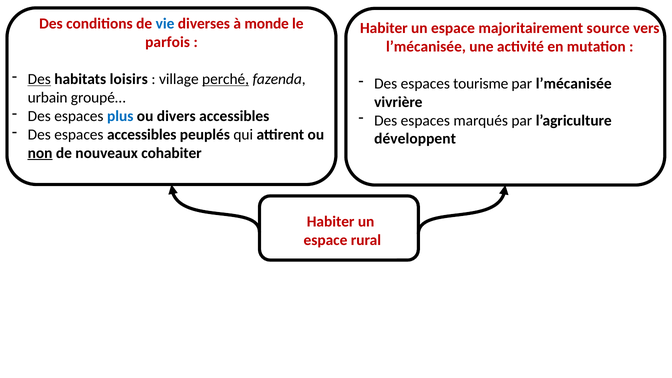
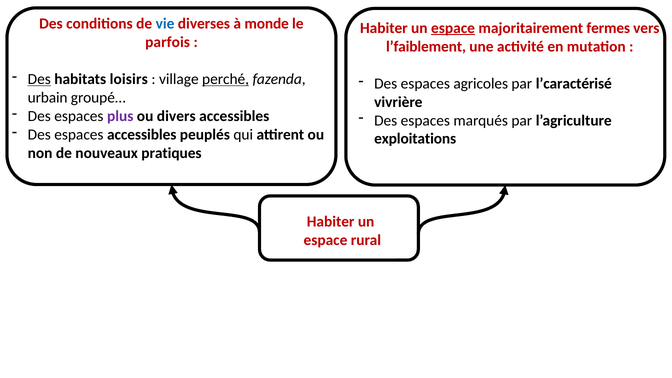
espace at (453, 28) underline: none -> present
source: source -> fermes
l’mécanisée at (426, 47): l’mécanisée -> l’faiblement
tourisme: tourisme -> agricoles
par l’mécanisée: l’mécanisée -> l’caractérisé
plus colour: blue -> purple
développent: développent -> exploitations
non underline: present -> none
cohabiter: cohabiter -> pratiques
